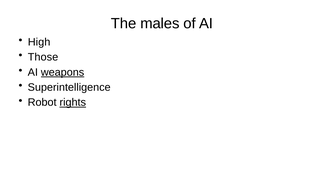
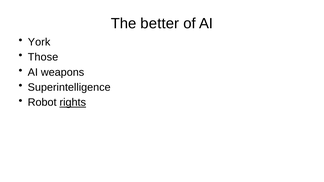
males: males -> better
High: High -> York
weapons underline: present -> none
